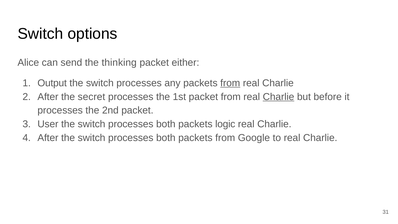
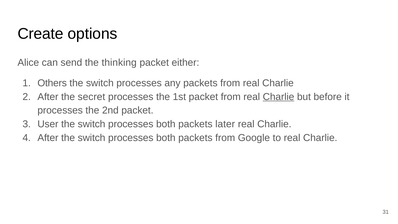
Switch at (40, 34): Switch -> Create
Output: Output -> Others
from at (230, 83) underline: present -> none
logic: logic -> later
